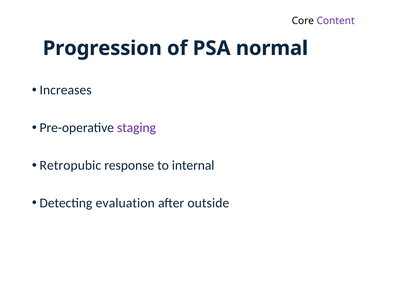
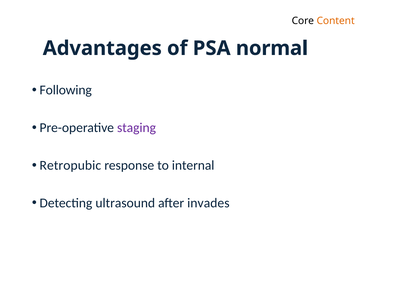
Content colour: purple -> orange
Progression: Progression -> Advantages
Increases: Increases -> Following
evaluation: evaluation -> ultrasound
outside: outside -> invades
